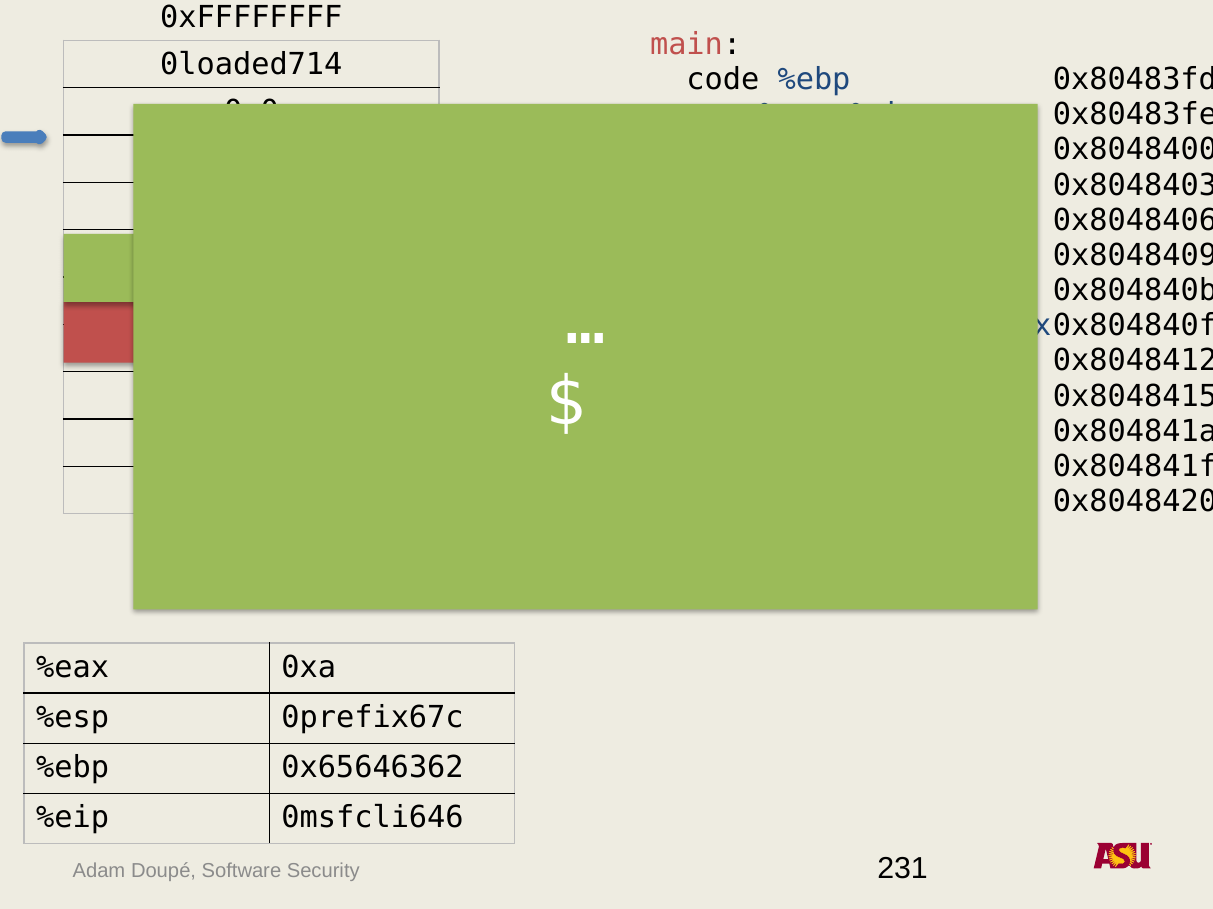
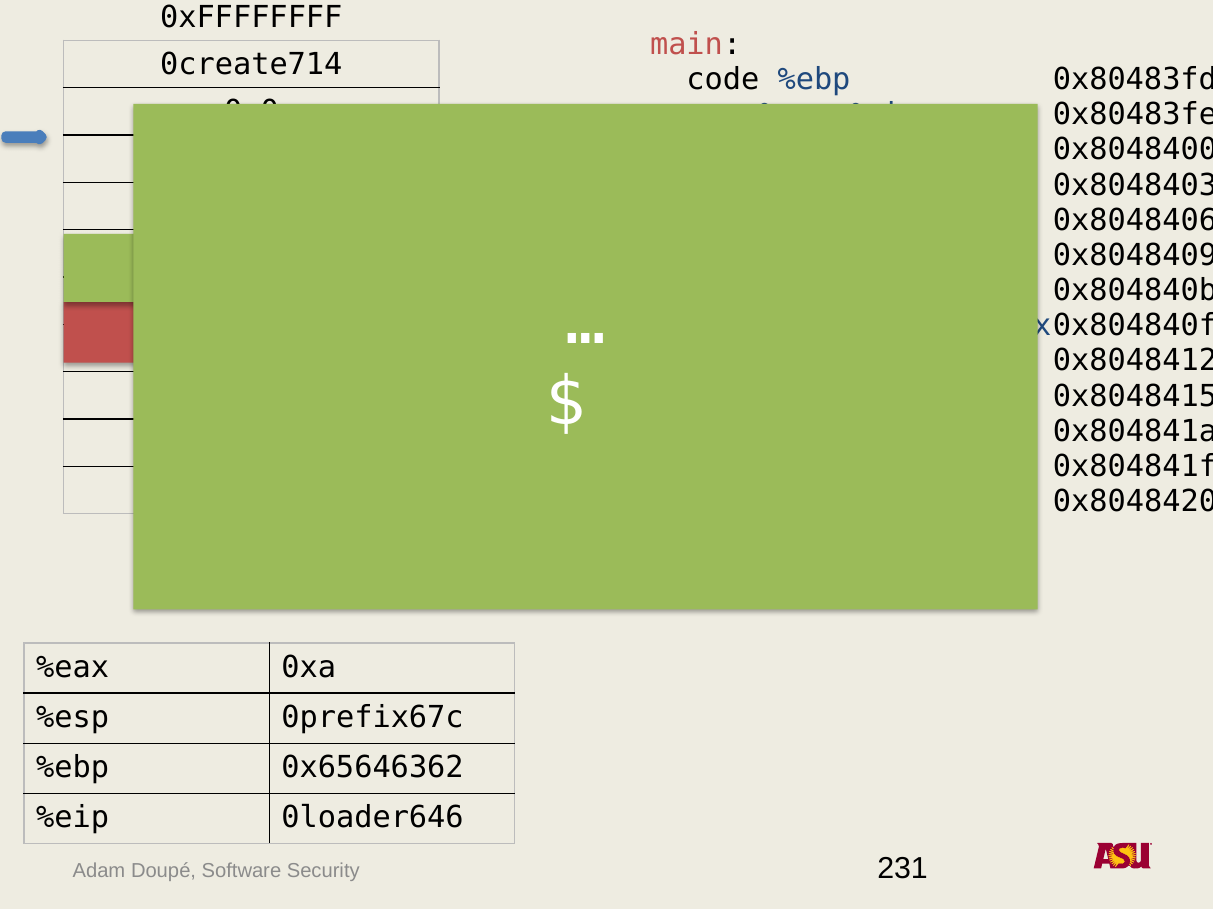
0loaded714: 0loaded714 -> 0create714
0msfcli646: 0msfcli646 -> 0loader646
